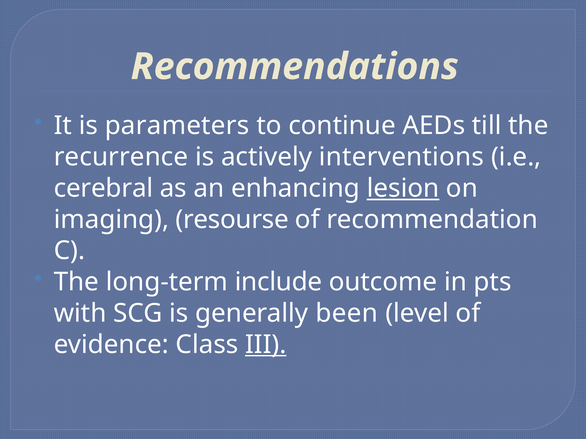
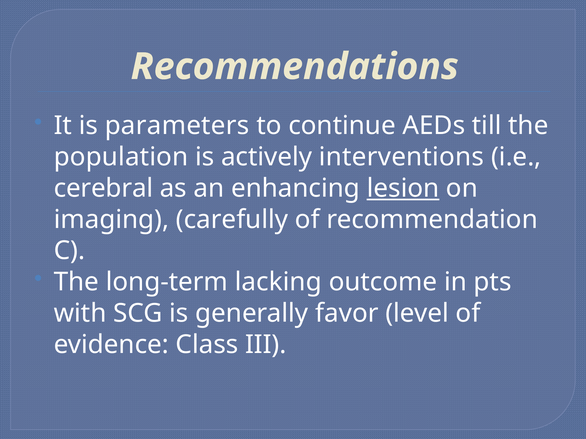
recurrence: recurrence -> population
resourse: resourse -> carefully
include: include -> lacking
been: been -> favor
III underline: present -> none
